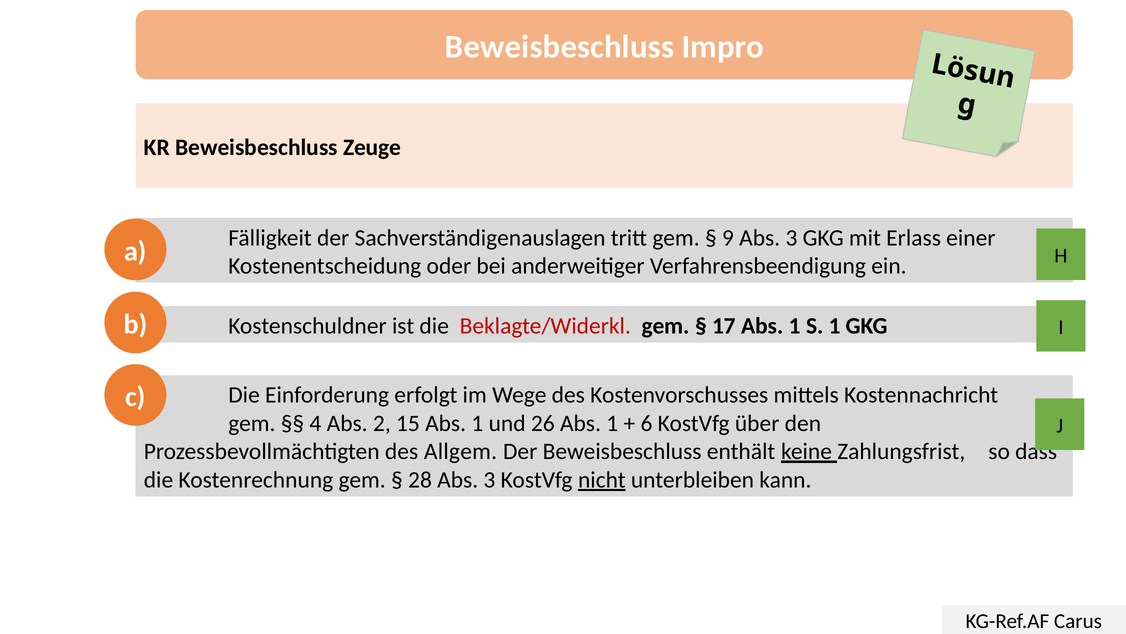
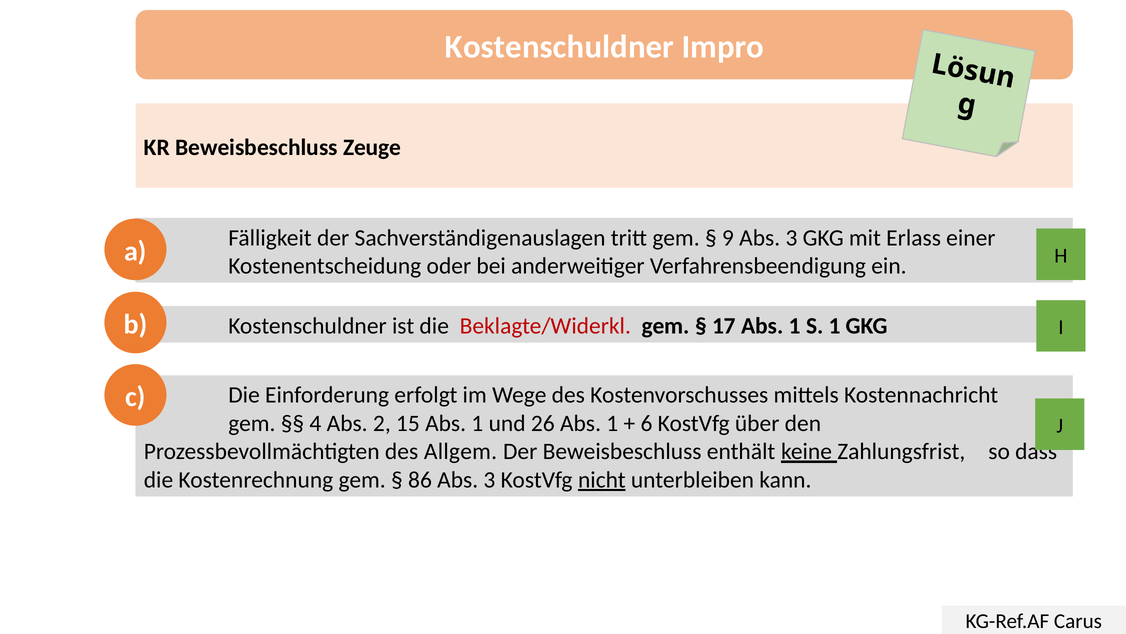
Beweisbeschluss at (560, 47): Beweisbeschluss -> Kostenschuldner
28: 28 -> 86
